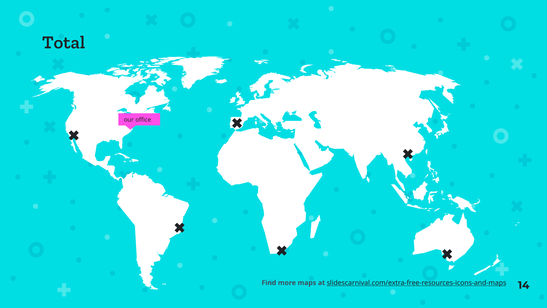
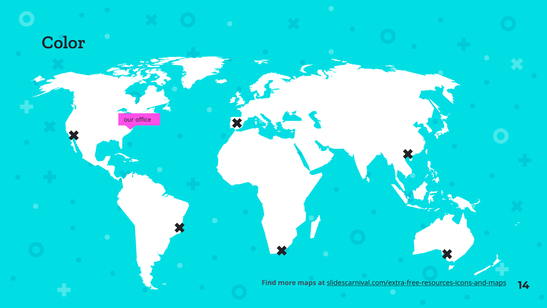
Total: Total -> Color
